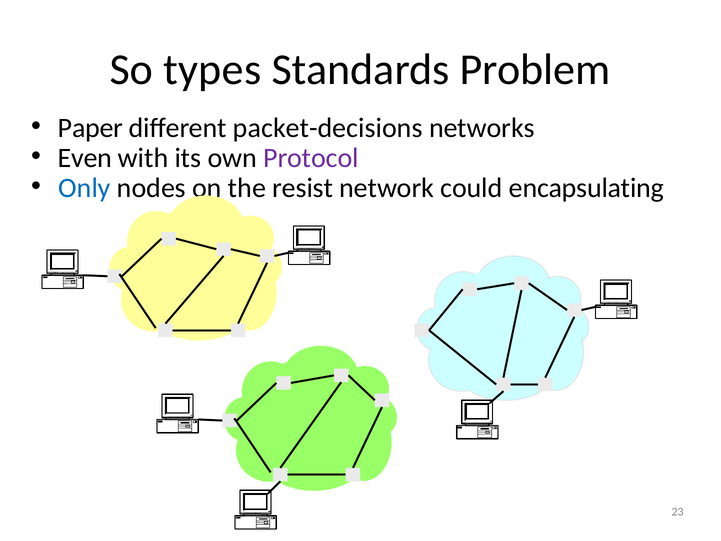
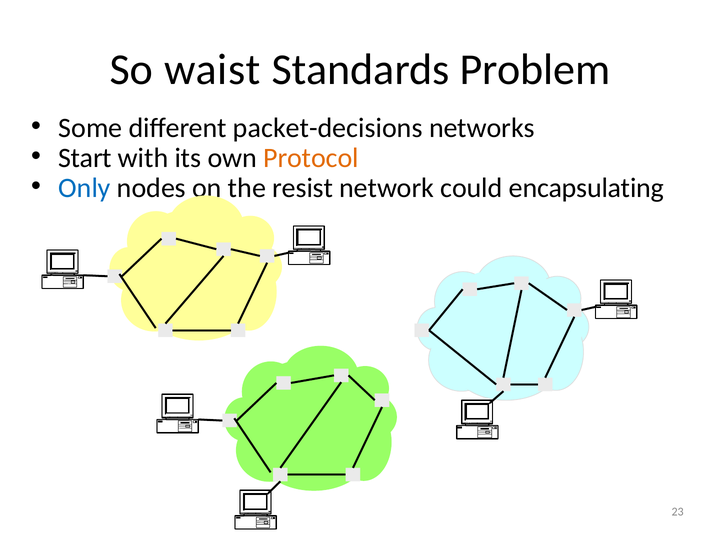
types: types -> waist
Paper: Paper -> Some
Even: Even -> Start
Protocol colour: purple -> orange
